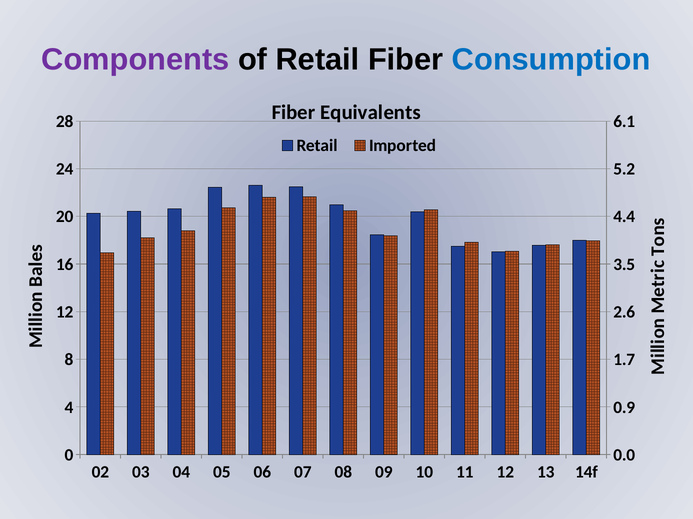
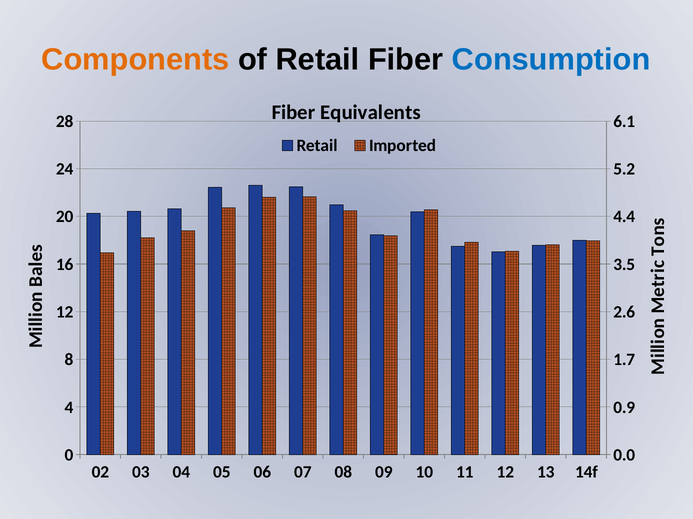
Components colour: purple -> orange
